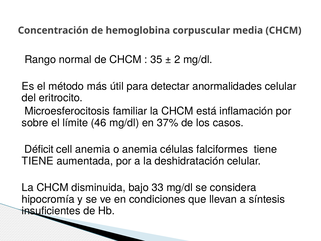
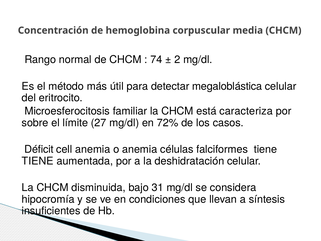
35: 35 -> 74
anormalidades: anormalidades -> megaloblástica
inflamación: inflamación -> caracteriza
46: 46 -> 27
37%: 37% -> 72%
33: 33 -> 31
